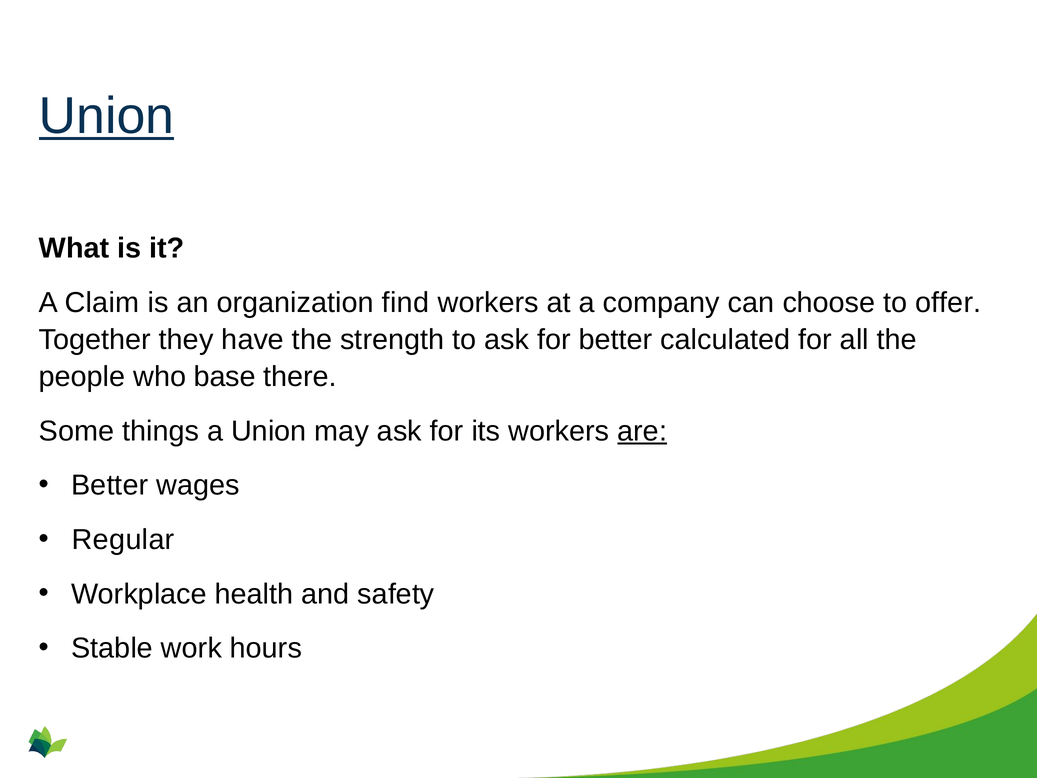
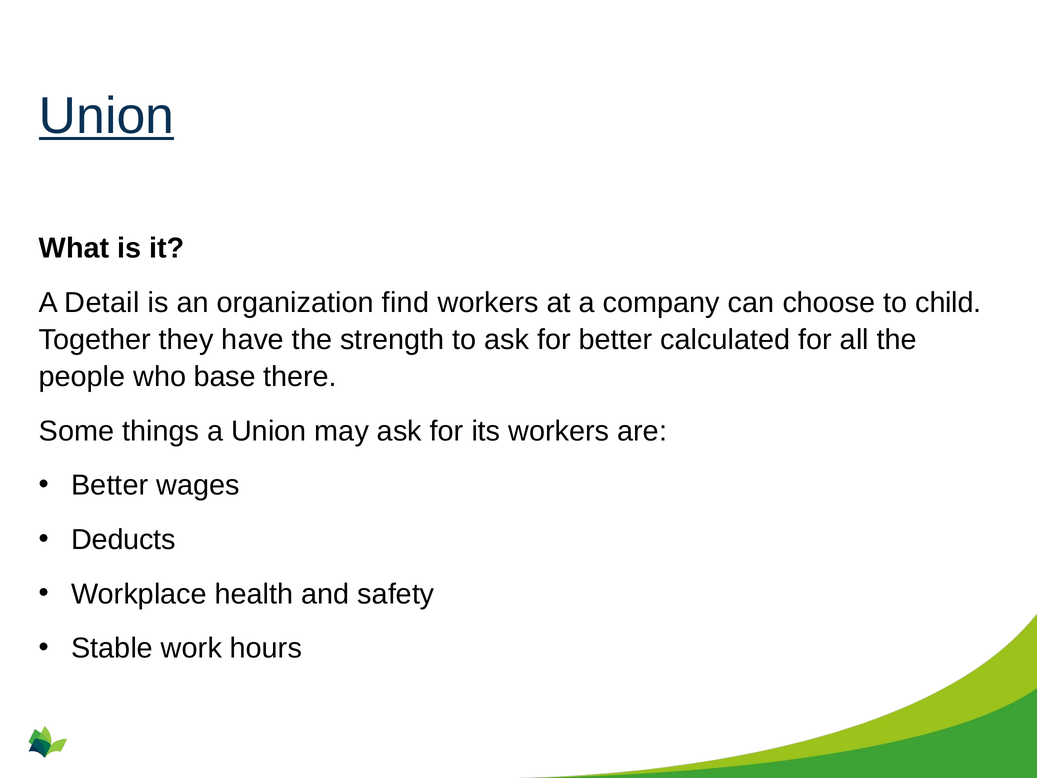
Claim: Claim -> Detail
offer: offer -> child
are underline: present -> none
Regular: Regular -> Deducts
